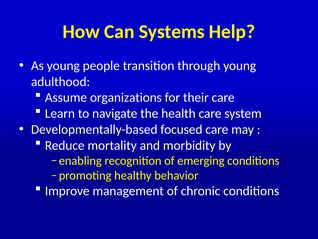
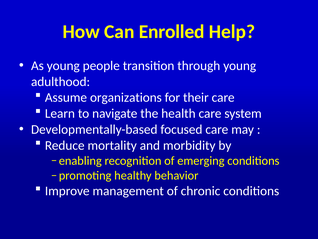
Systems: Systems -> Enrolled
